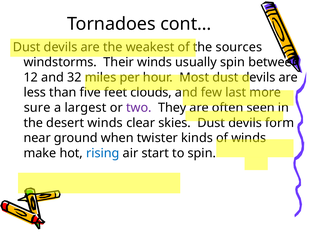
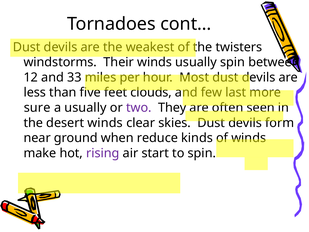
sources: sources -> twisters
32: 32 -> 33
a largest: largest -> usually
twister: twister -> reduce
rising colour: blue -> purple
